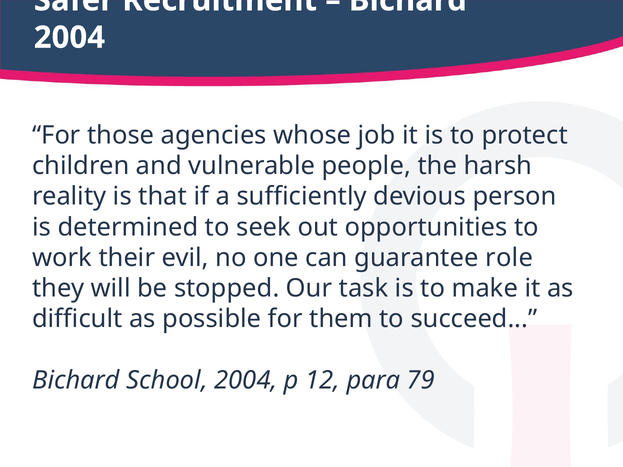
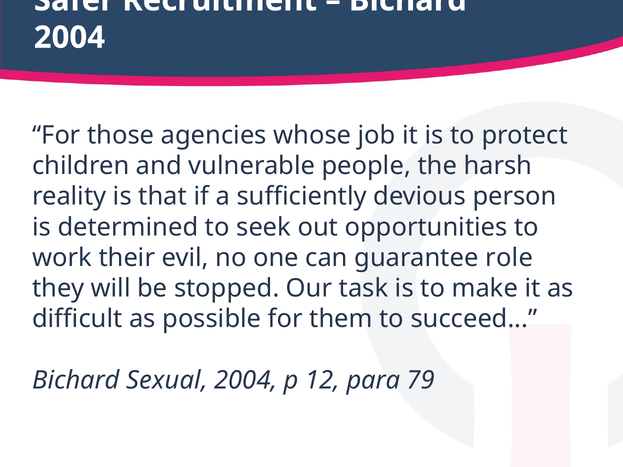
School: School -> Sexual
